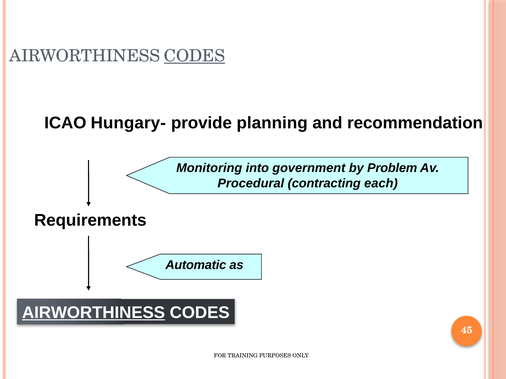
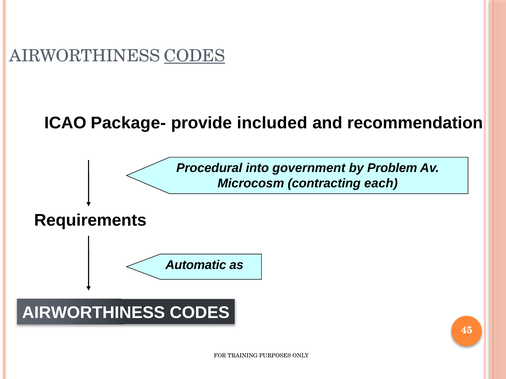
Hungary-: Hungary- -> Package-
planning: planning -> included
Monitoring: Monitoring -> Procedural
Procedural: Procedural -> Microcosm
AIRWORTHINESS at (94, 313) underline: present -> none
